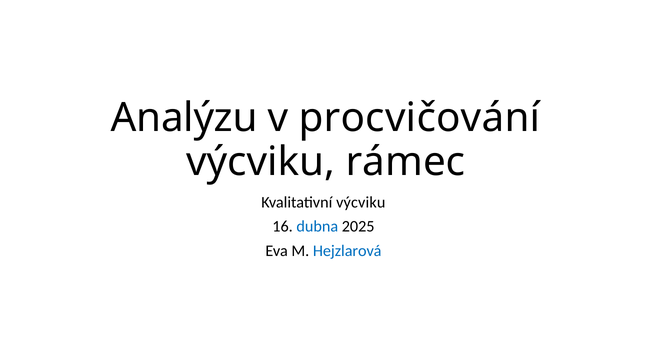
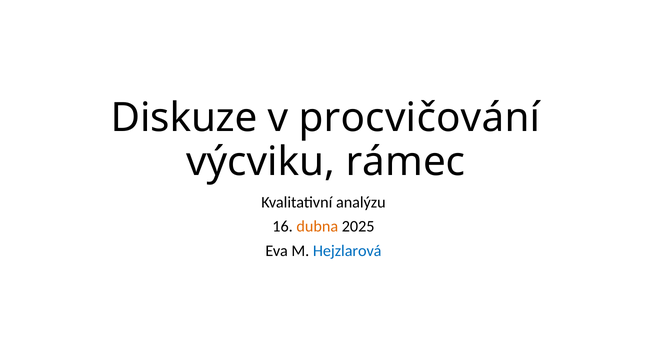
Analýzu: Analýzu -> Diskuze
Kvalitativní výcviku: výcviku -> analýzu
dubna colour: blue -> orange
